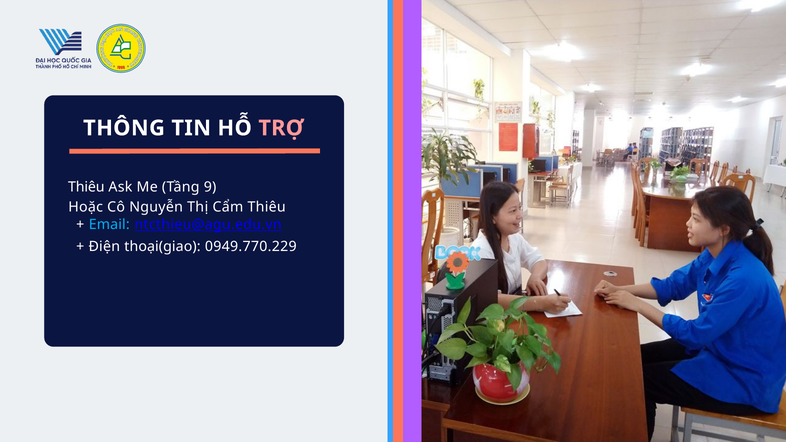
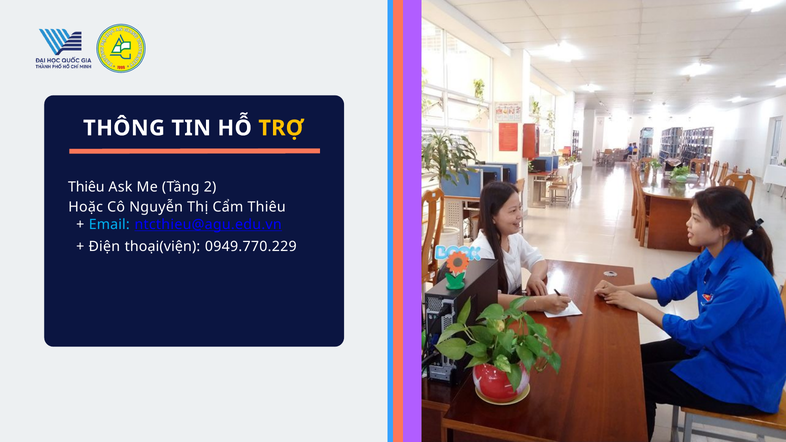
TRỢ colour: pink -> yellow
9: 9 -> 2
thoại(giao: thoại(giao -> thoại(viện
